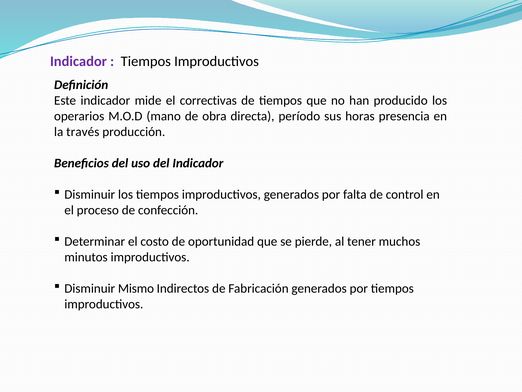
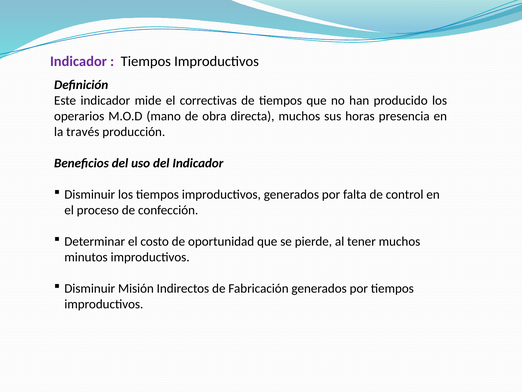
directa período: período -> muchos
Mismo: Mismo -> Misión
